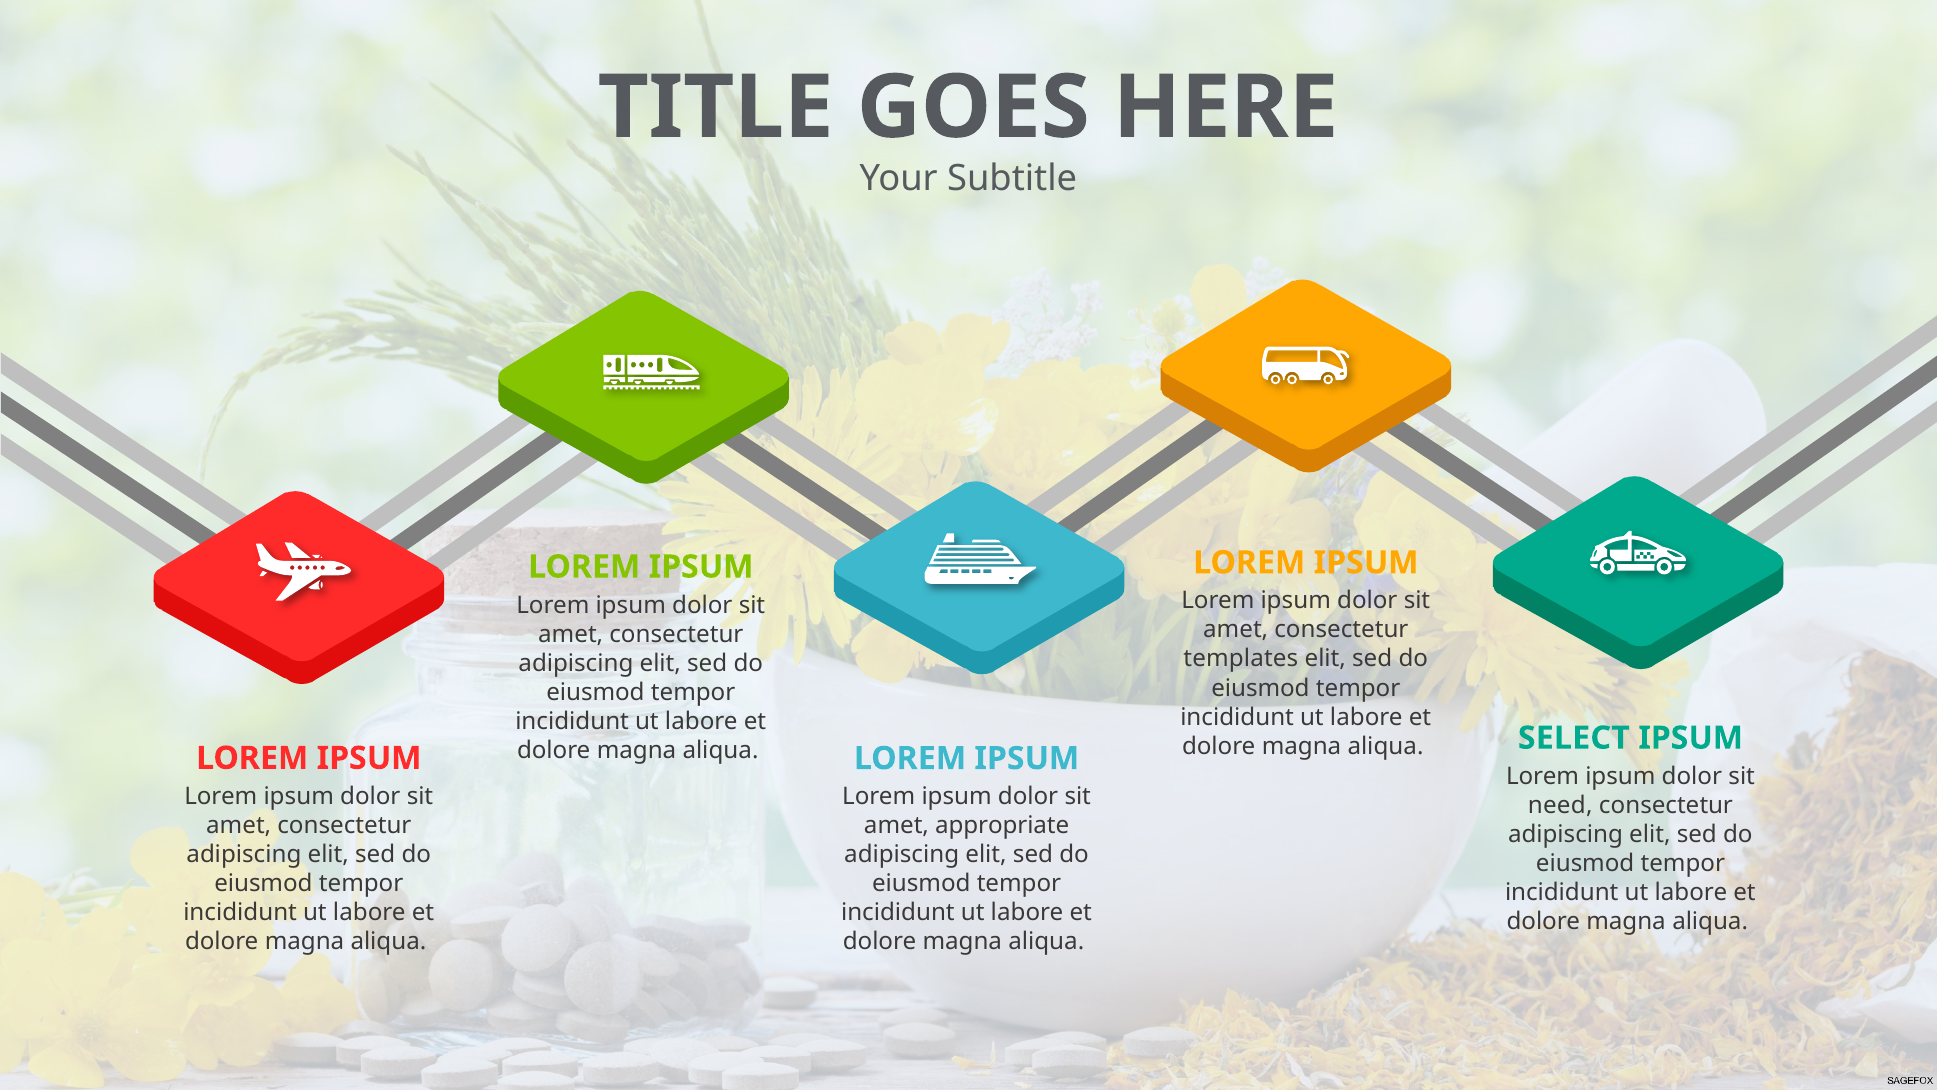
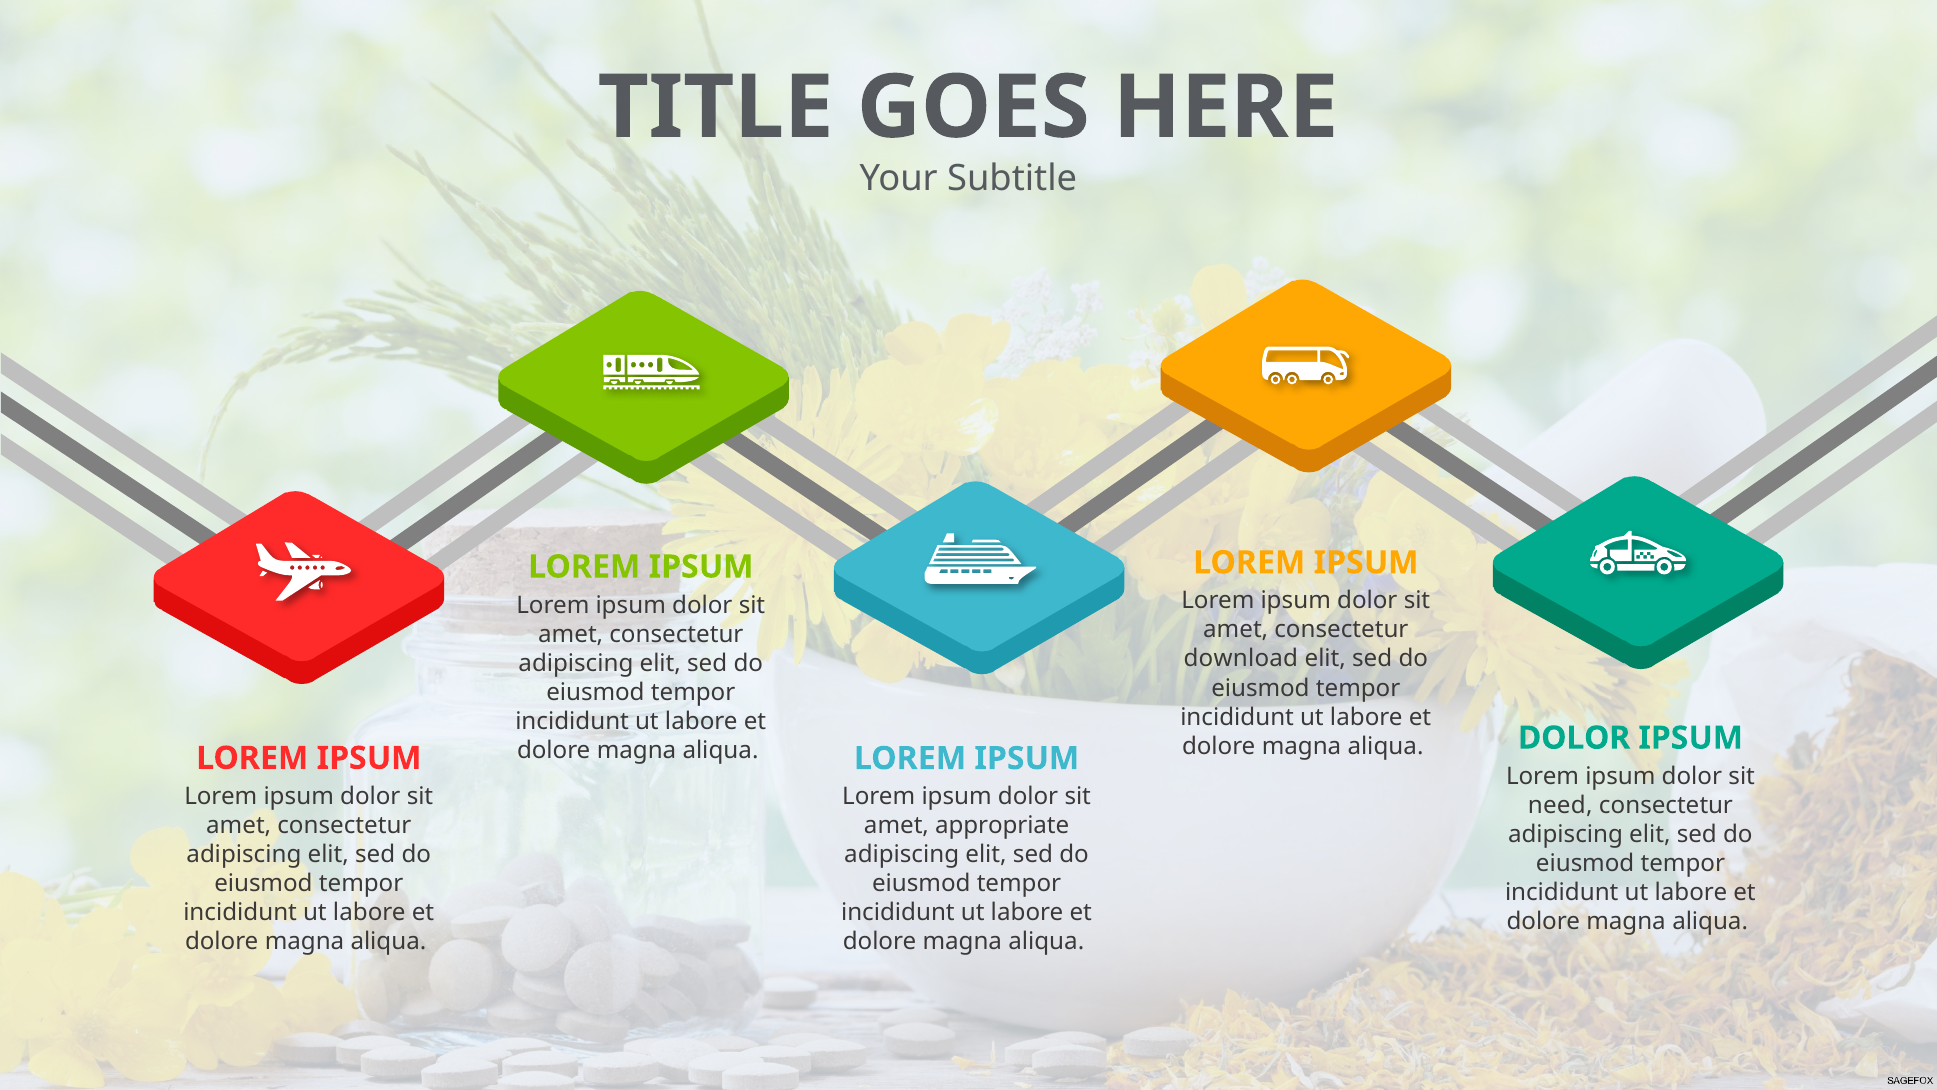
templates: templates -> download
aliqua SELECT: SELECT -> DOLOR
